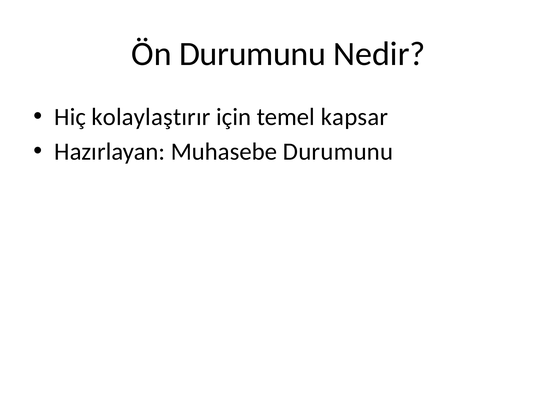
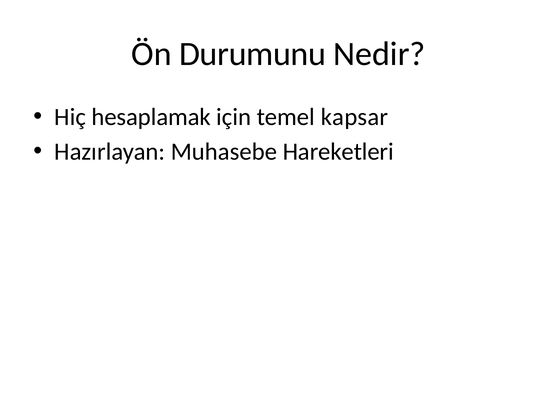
kolaylaştırır: kolaylaştırır -> hesaplamak
Muhasebe Durumunu: Durumunu -> Hareketleri
